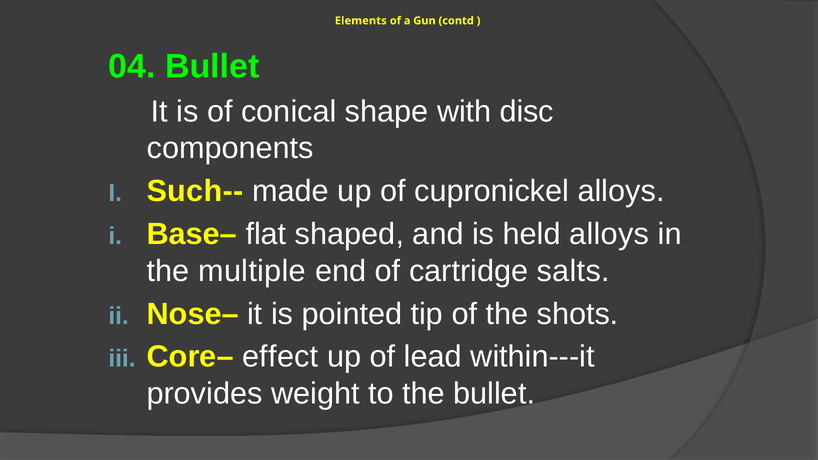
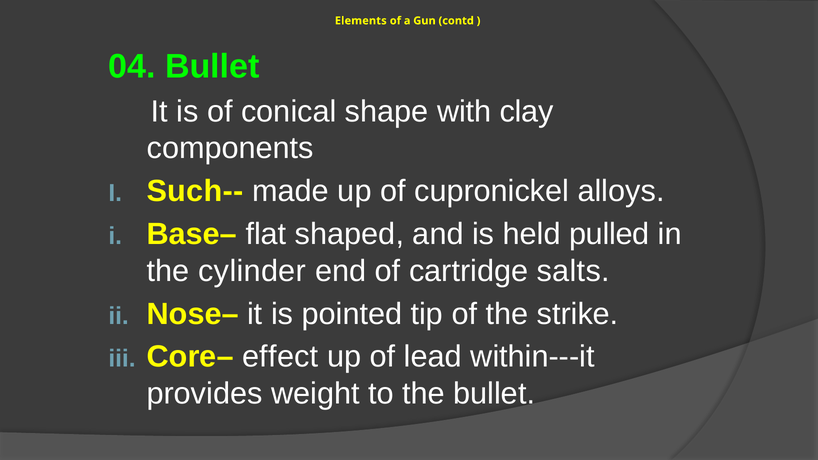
disc: disc -> clay
held alloys: alloys -> pulled
multiple: multiple -> cylinder
shots: shots -> strike
